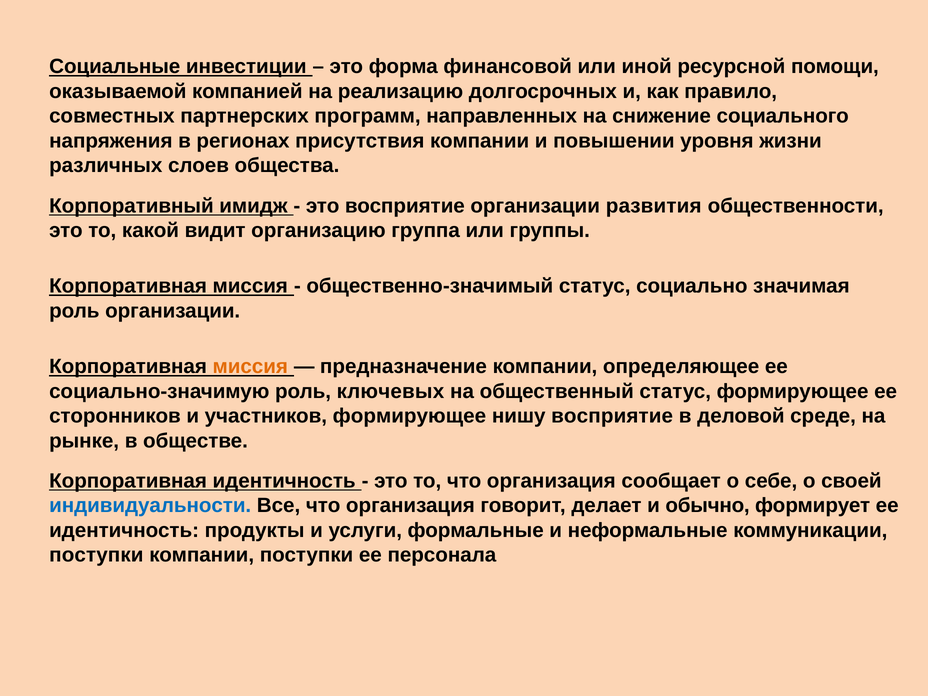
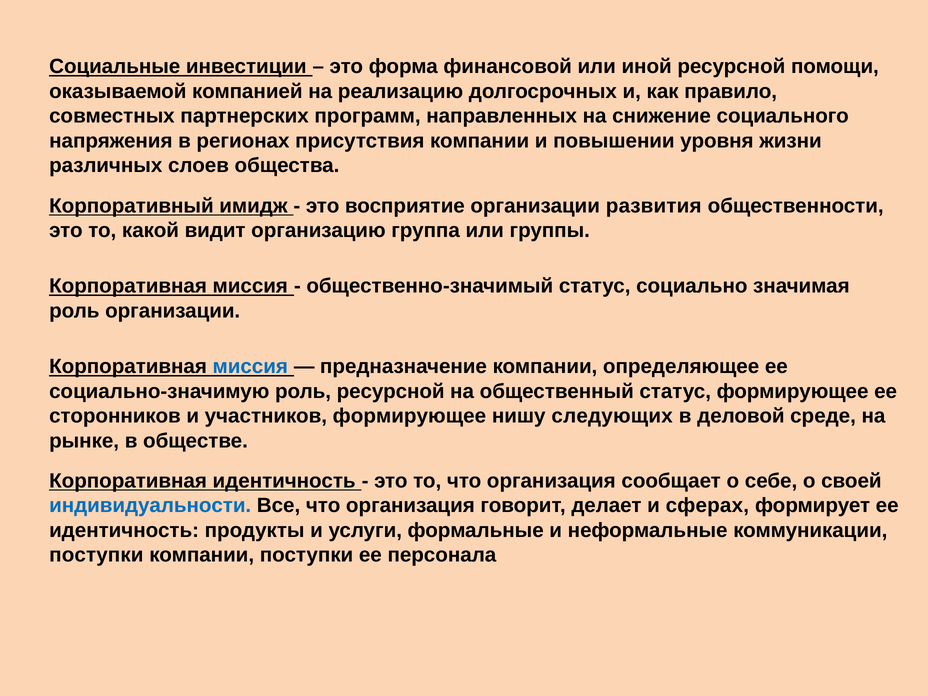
миссия at (250, 367) colour: orange -> blue
роль ключевых: ключевых -> ресурсной
нишу восприятие: восприятие -> следующих
обычно: обычно -> сферах
